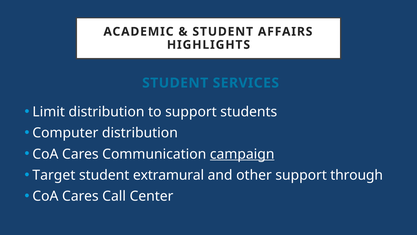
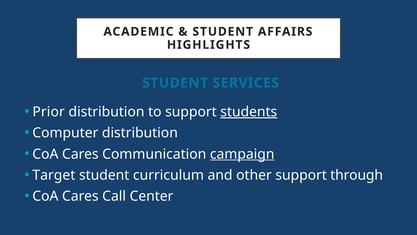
Limit: Limit -> Prior
students underline: none -> present
extramural: extramural -> curriculum
